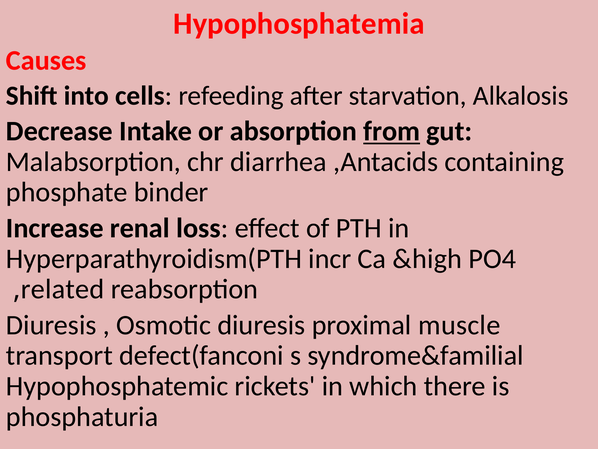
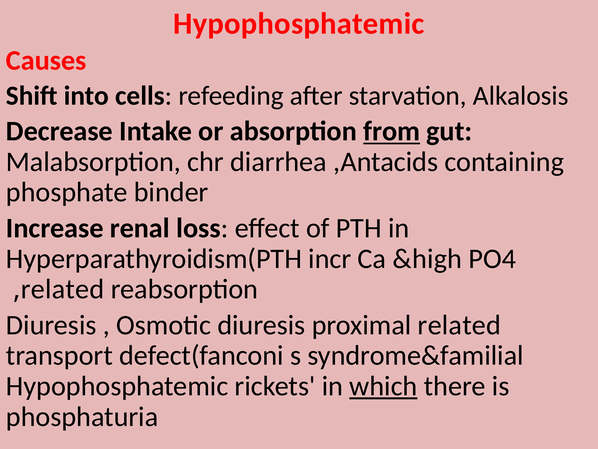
Hypophosphatemia at (299, 24): Hypophosphatemia -> Hypophosphatemic
proximal muscle: muscle -> related
which underline: none -> present
